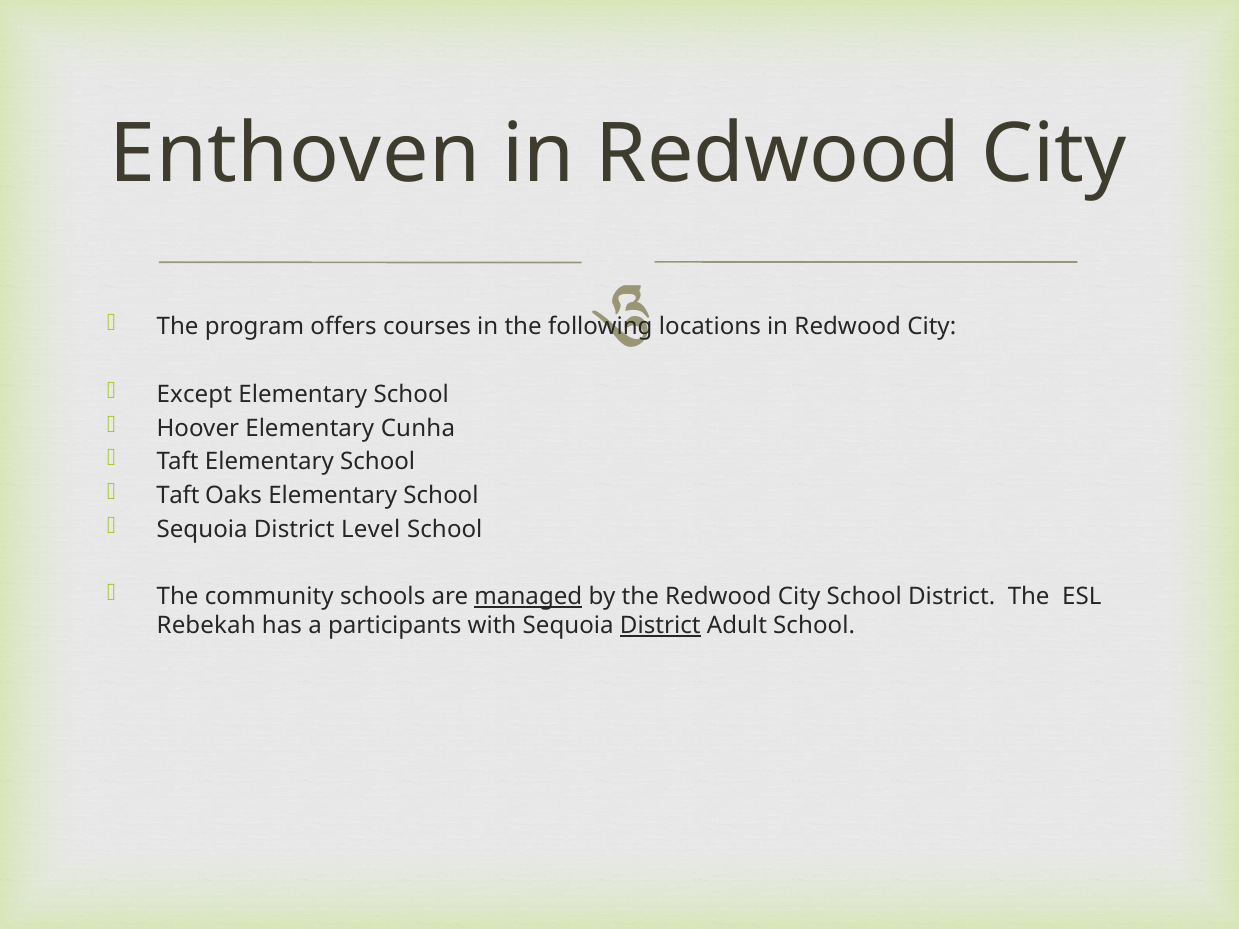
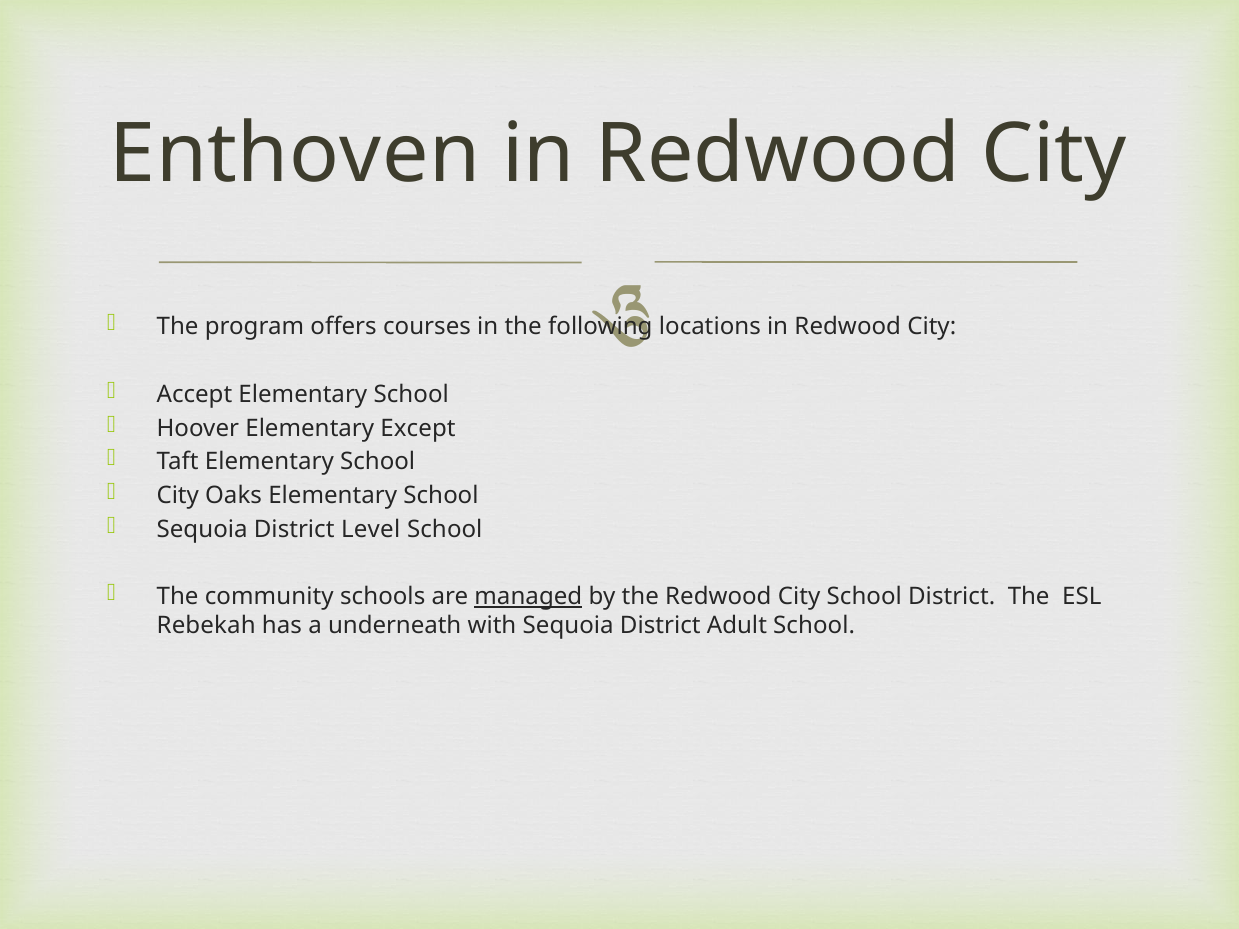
Except: Except -> Accept
Cunha: Cunha -> Except
Taft at (178, 496): Taft -> City
participants: participants -> underneath
District at (660, 626) underline: present -> none
